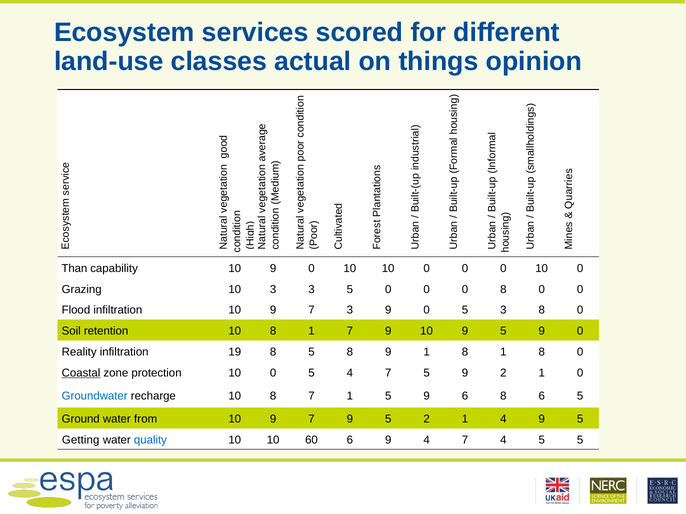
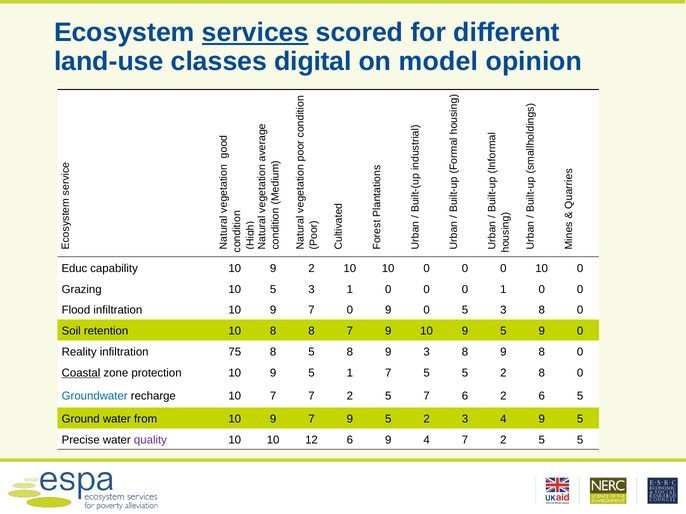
services underline: none -> present
actual: actual -> digital
things: things -> model
Than: Than -> Educ
10 9 0: 0 -> 2
10 3: 3 -> 5
3 5: 5 -> 1
0 8: 8 -> 1
7 3: 3 -> 0
10 8 1: 1 -> 8
19: 19 -> 75
9 1: 1 -> 3
1 at (503, 352): 1 -> 9
protection 10 0: 0 -> 9
5 4: 4 -> 1
7 5 9: 9 -> 5
1 at (542, 373): 1 -> 8
recharge 10 8: 8 -> 7
1 at (350, 396): 1 -> 2
9 at (427, 396): 9 -> 7
6 8: 8 -> 2
5 2 1: 1 -> 3
Getting: Getting -> Precise
quality colour: blue -> purple
60: 60 -> 12
4 7 4: 4 -> 2
